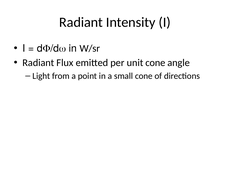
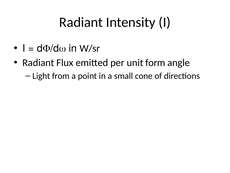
unit cone: cone -> form
